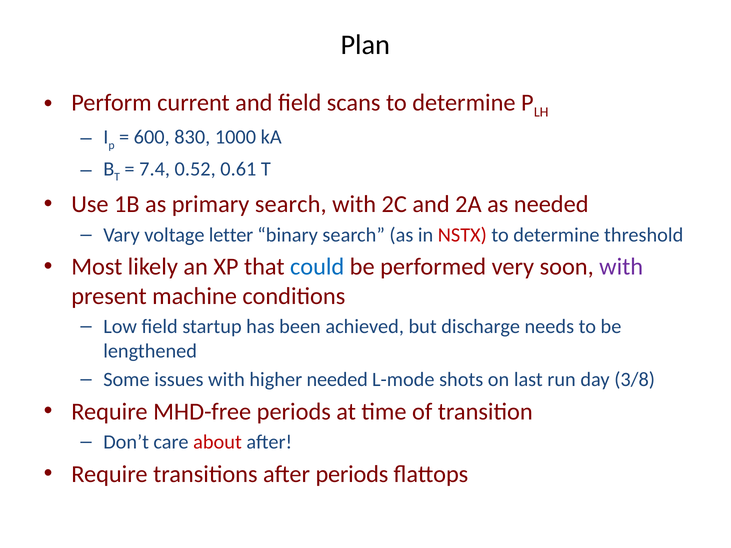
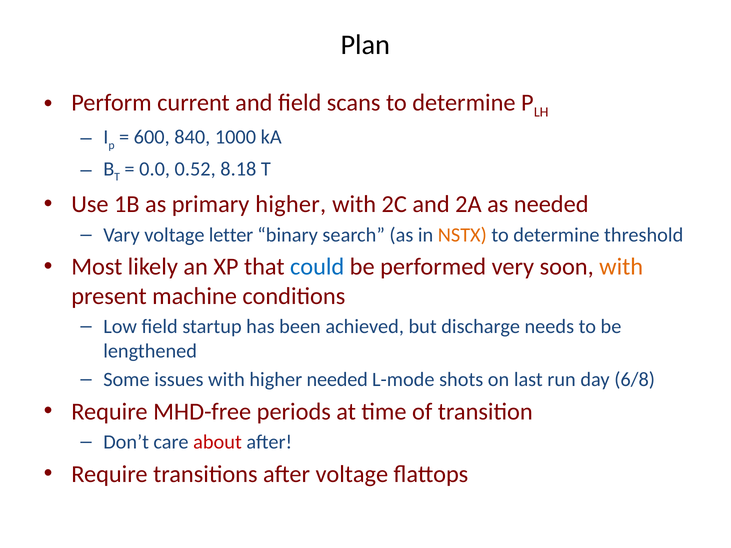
830: 830 -> 840
7.4: 7.4 -> 0.0
0.61: 0.61 -> 8.18
primary search: search -> higher
NSTX colour: red -> orange
with at (621, 267) colour: purple -> orange
3/8: 3/8 -> 6/8
after periods: periods -> voltage
